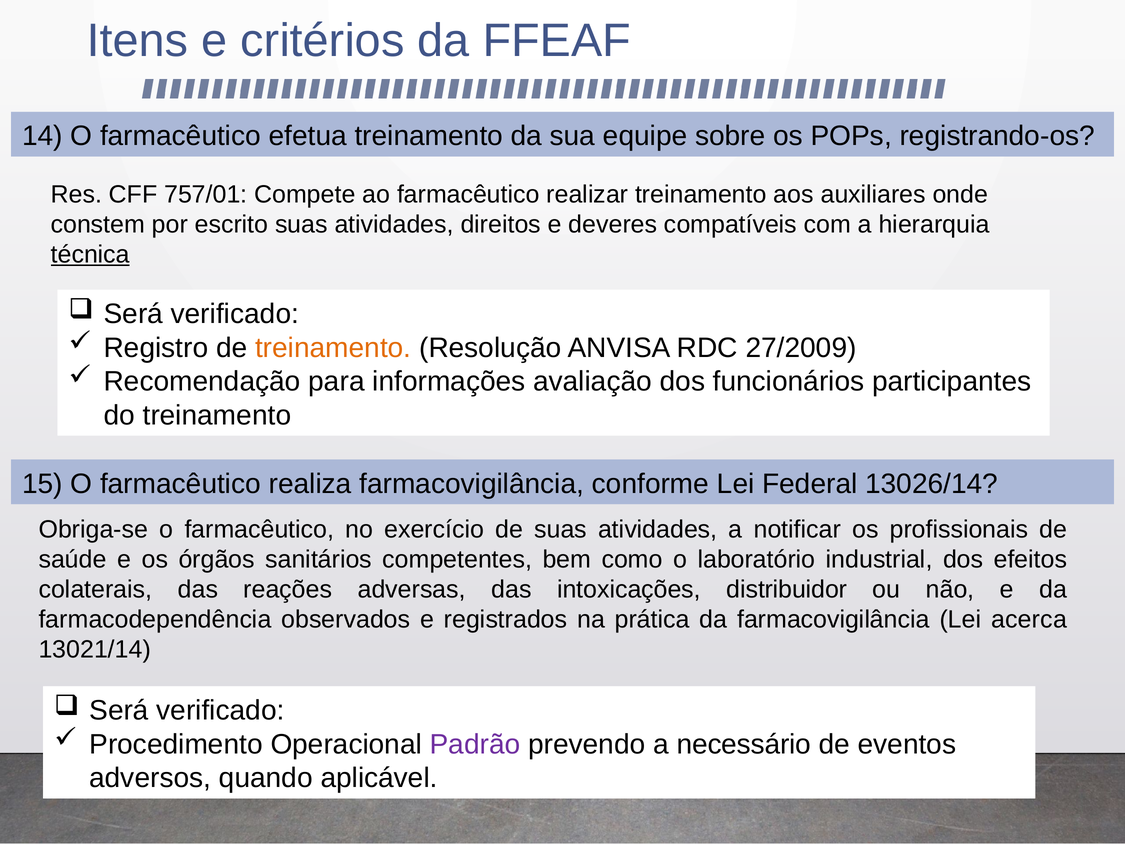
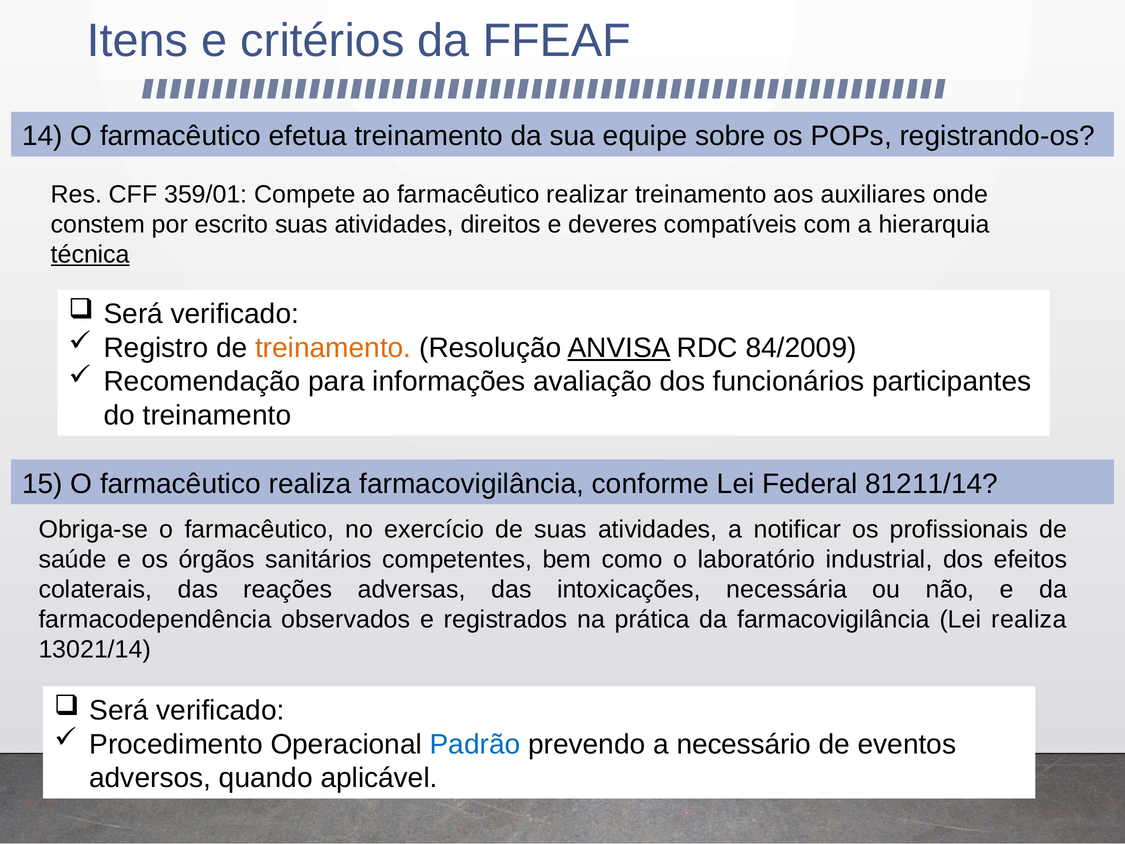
757/01: 757/01 -> 359/01
ANVISA underline: none -> present
27/2009: 27/2009 -> 84/2009
13026/14: 13026/14 -> 81211/14
distribuidor: distribuidor -> necessária
Lei acerca: acerca -> realiza
Padrão colour: purple -> blue
